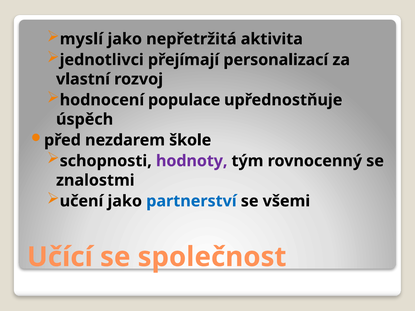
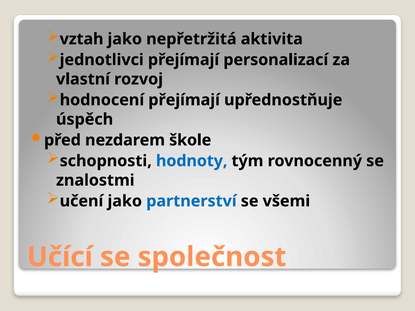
myslí: myslí -> vztah
hodnocení populace: populace -> přejímají
hodnoty colour: purple -> blue
